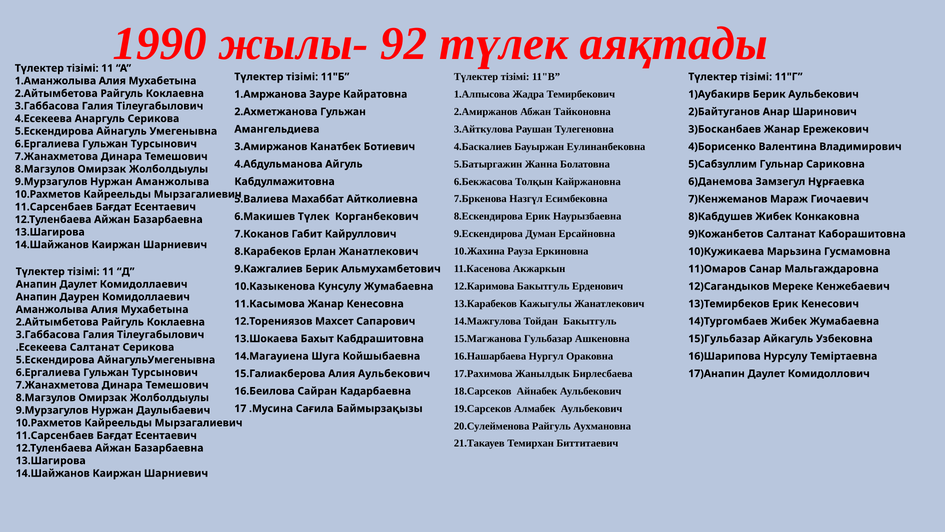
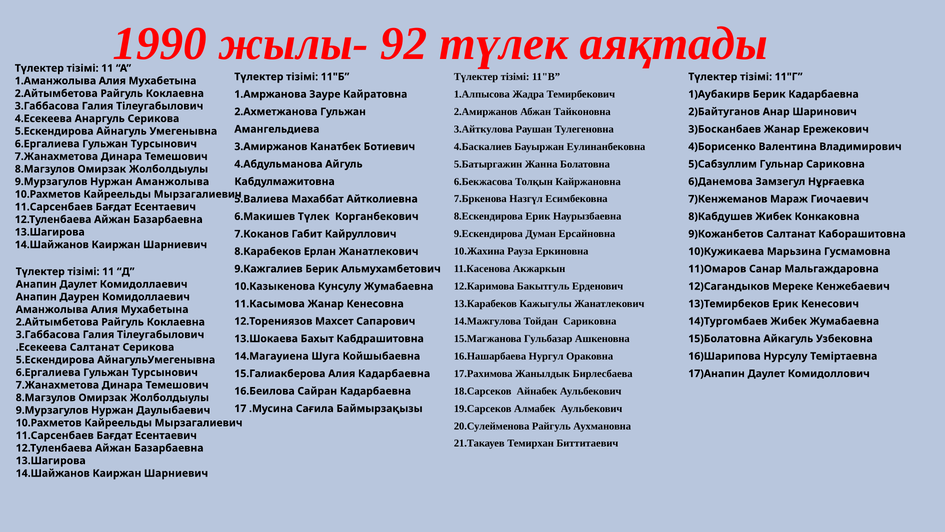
Берик Аульбекович: Аульбекович -> Кадарбаевна
Тойдан Бакытгуль: Бакытгуль -> Сариковна
15)Гульбазар: 15)Гульбазар -> 15)Болатовна
Алия Аульбекович: Аульбекович -> Кадарбаевна
